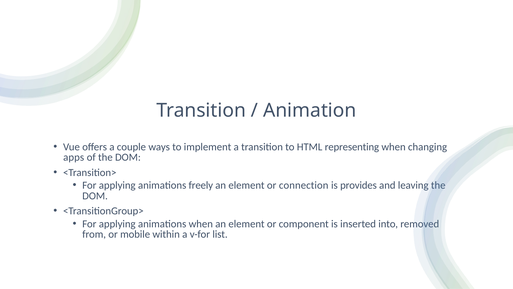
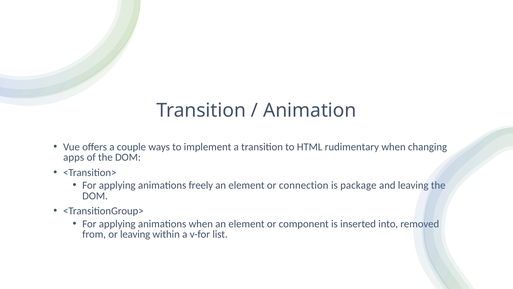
representing: representing -> rudimentary
provides: provides -> package
or mobile: mobile -> leaving
